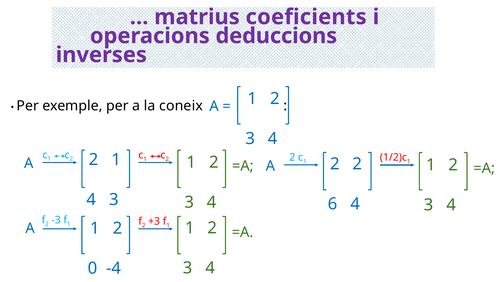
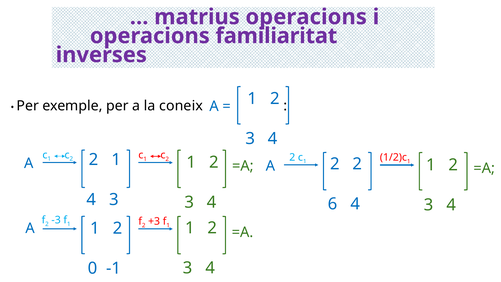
matrius coeficients: coeficients -> operacions
deduccions: deduccions -> familiaritat
-4: -4 -> -1
